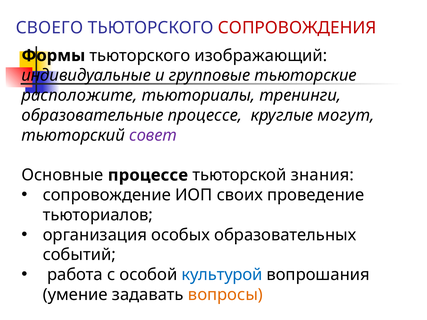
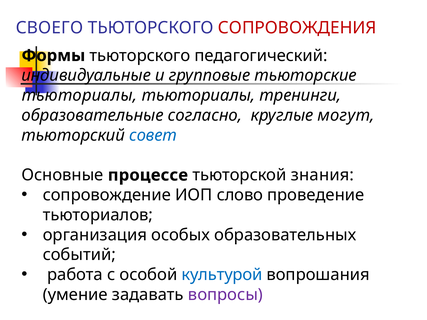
изображающий: изображающий -> педагогический
расположите at (79, 96): расположите -> тьюториалы
образовательные процессе: процессе -> согласно
совет colour: purple -> blue
своих: своих -> слово
вопросы colour: orange -> purple
